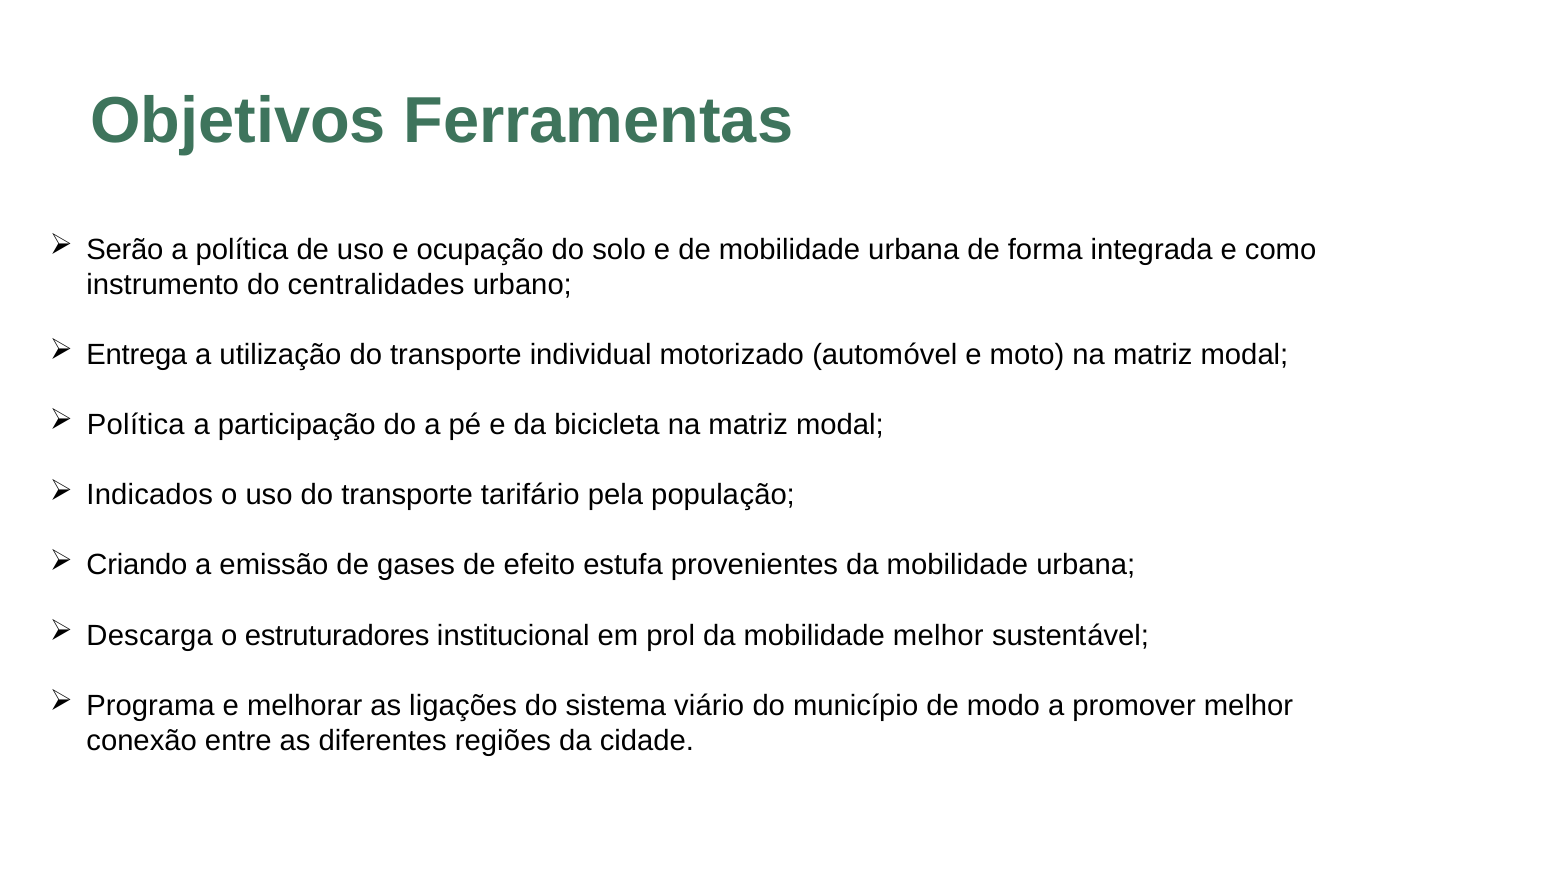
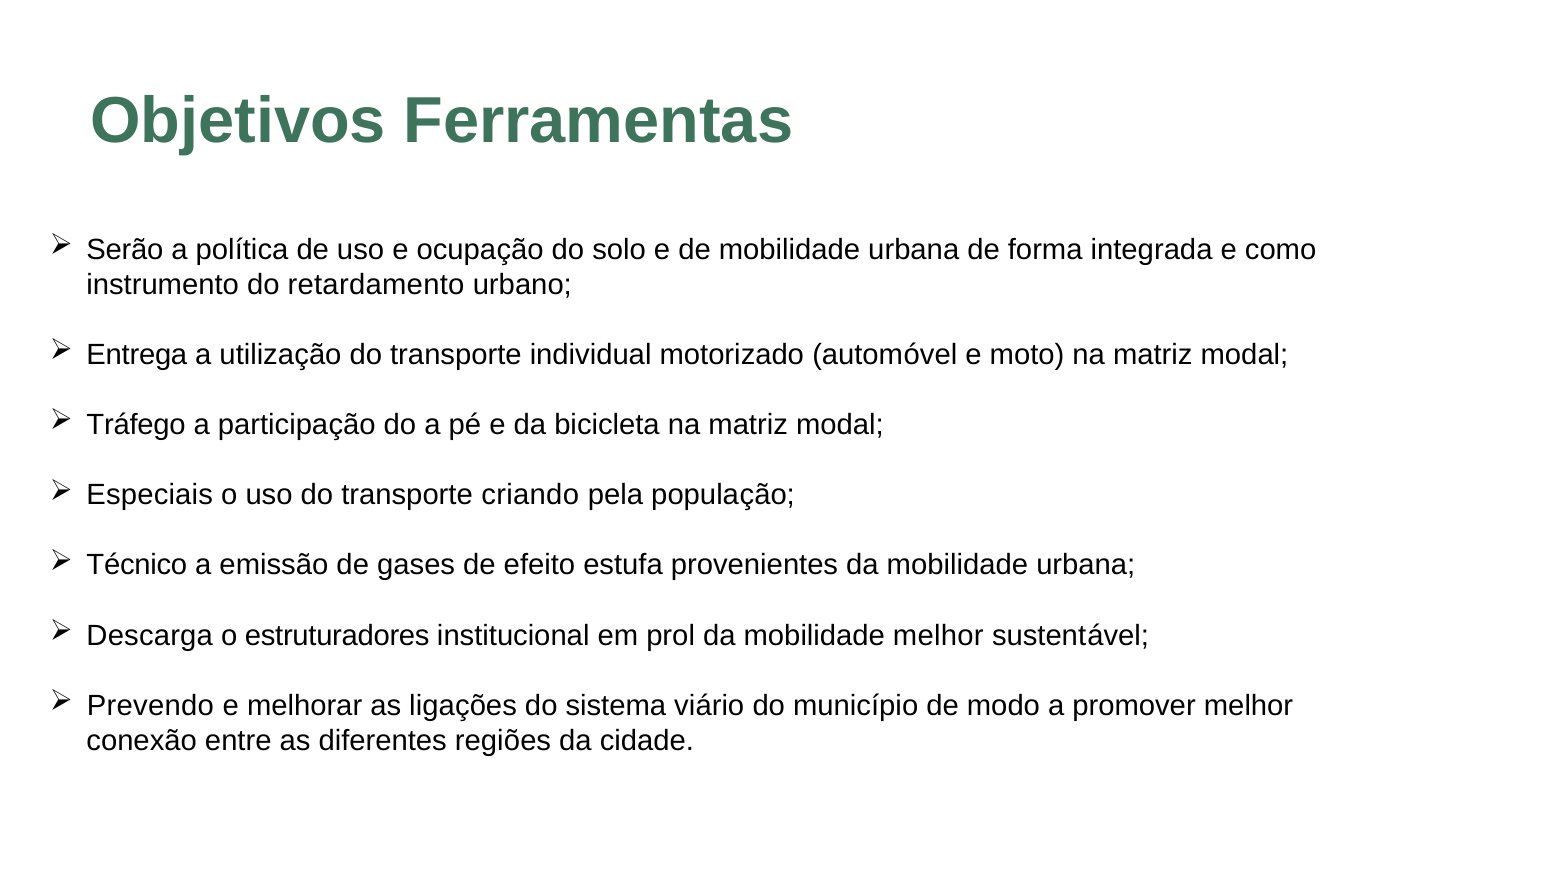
centralidades: centralidades -> retardamento
Política at (136, 425): Política -> Tráfego
Indicados: Indicados -> Especiais
tarifário: tarifário -> criando
Criando: Criando -> Técnico
Programa: Programa -> Prevendo
